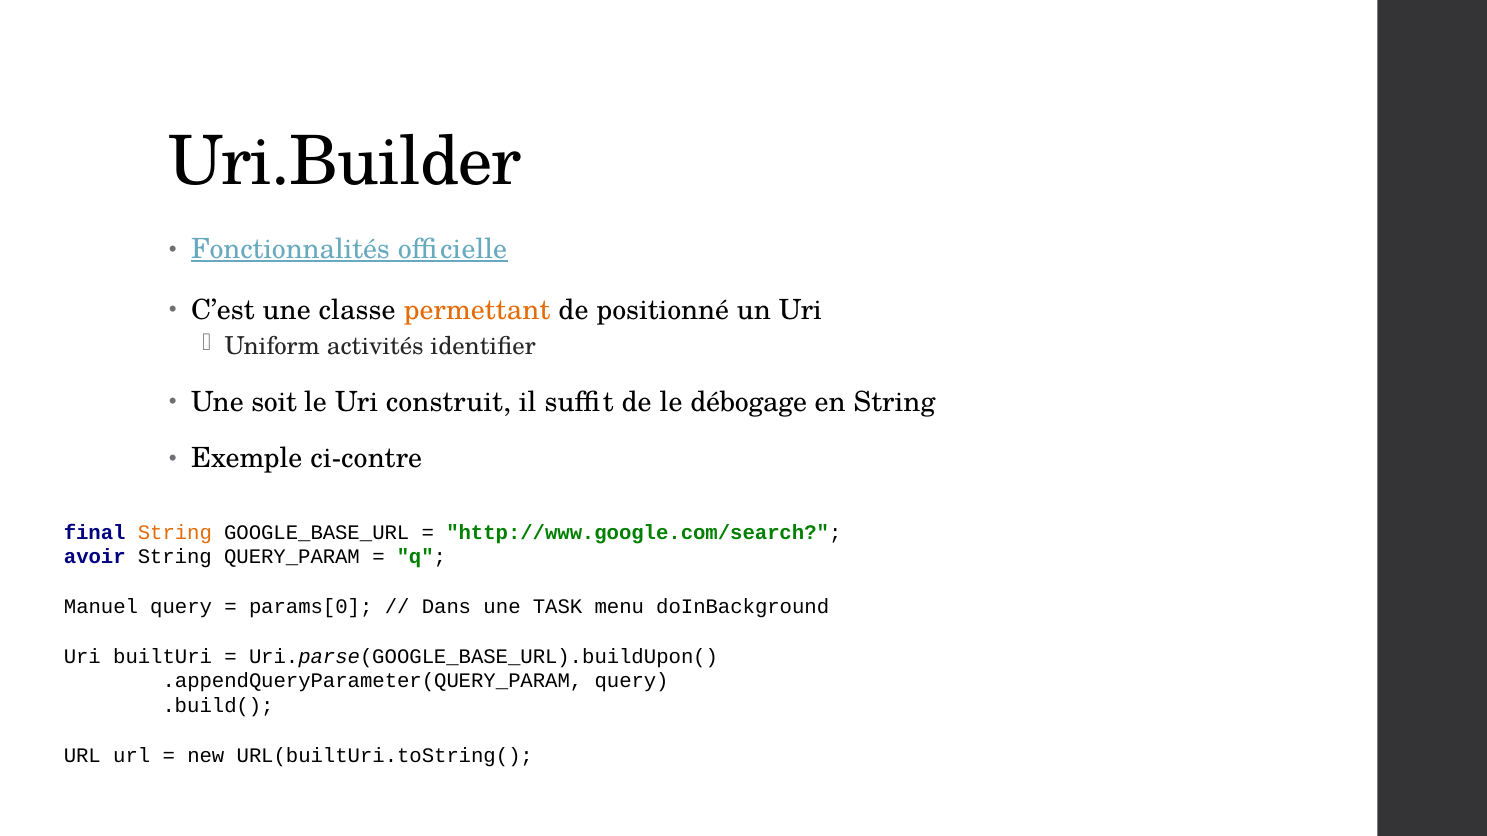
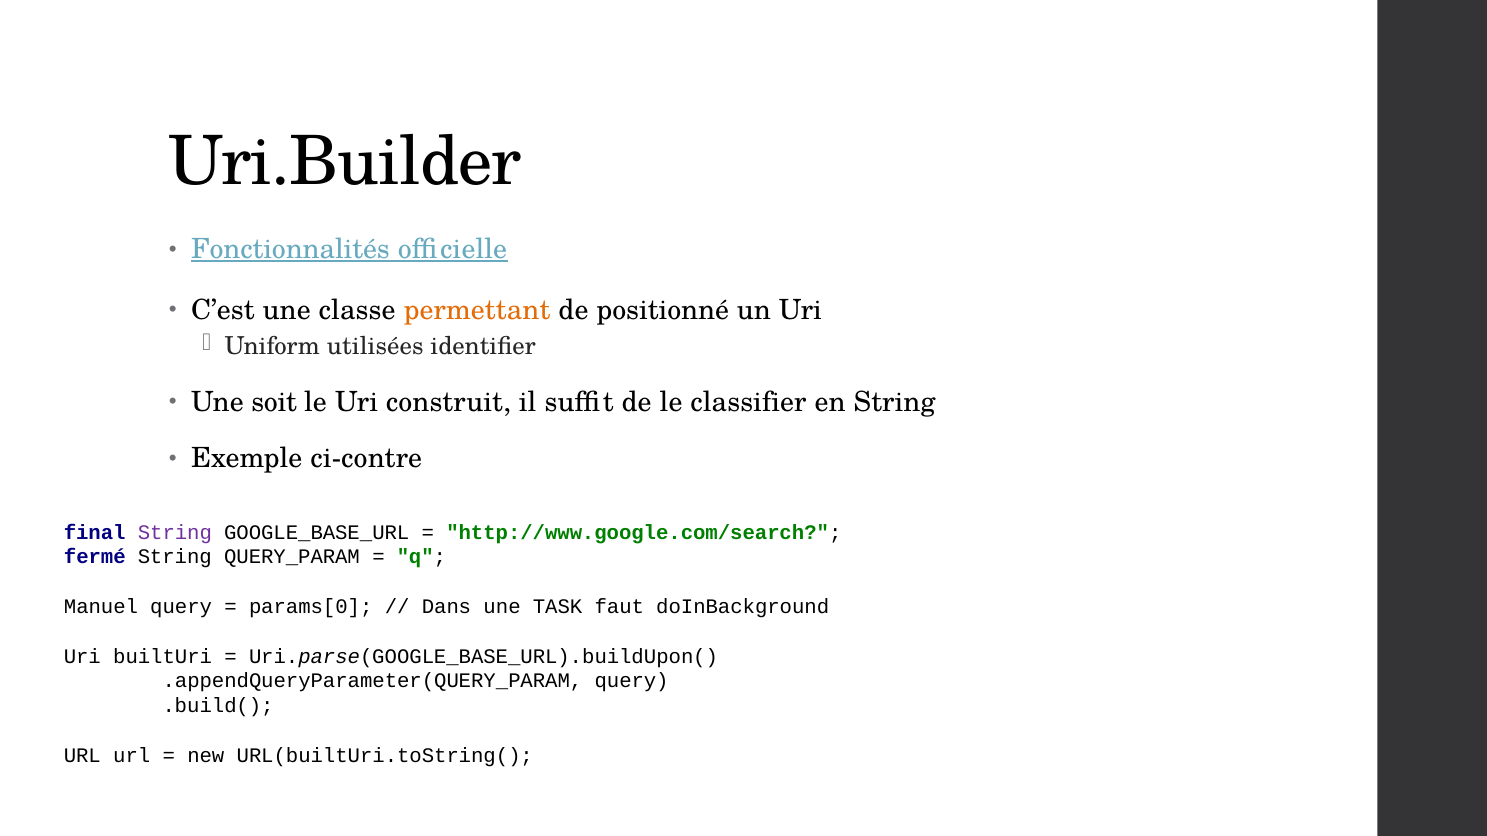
activités: activités -> utilisées
débogage: débogage -> classifier
String at (175, 532) colour: orange -> purple
avoir: avoir -> fermé
menu: menu -> faut
